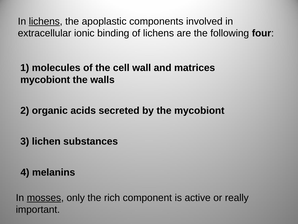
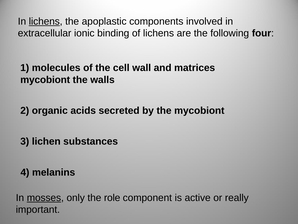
rich: rich -> role
